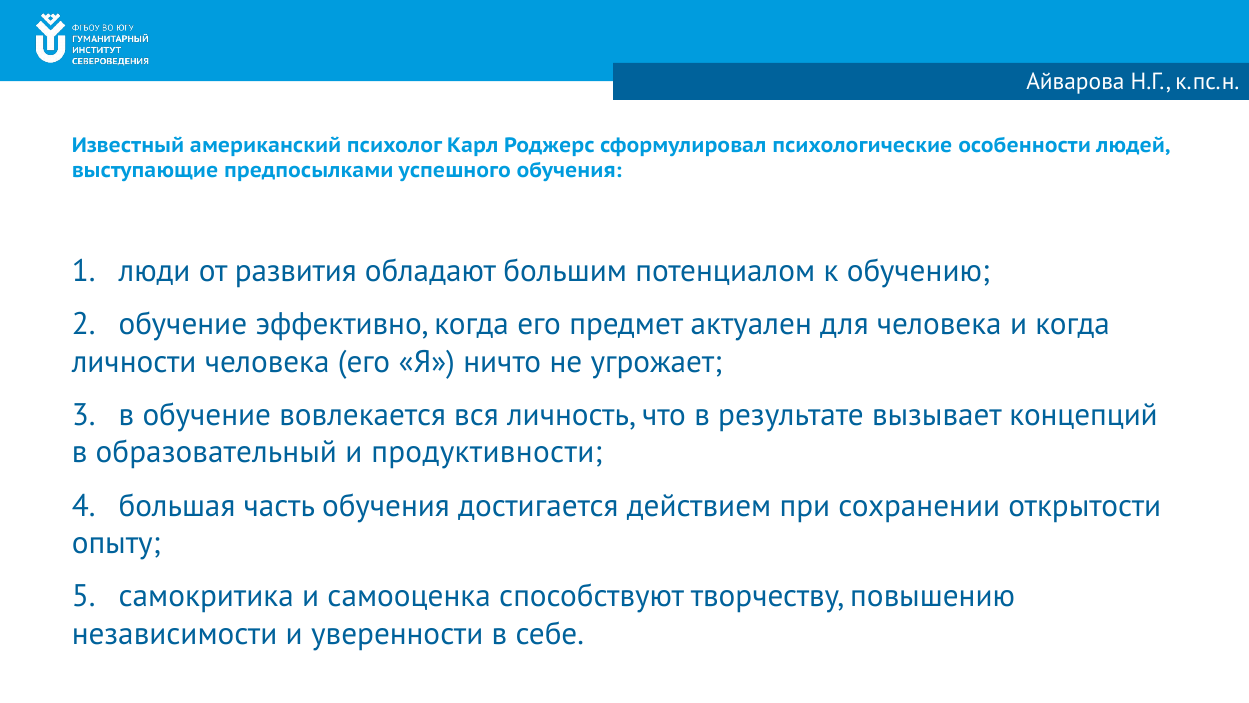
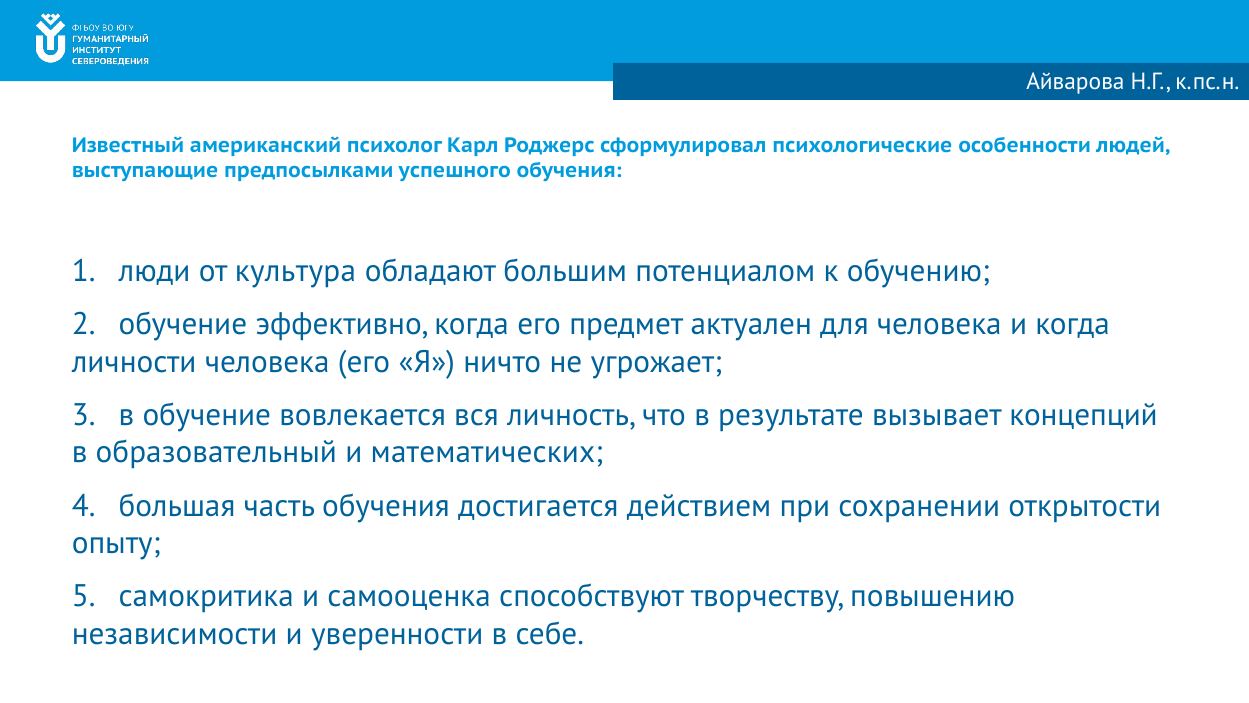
развития: развития -> культура
продуктивности: продуктивности -> математических
